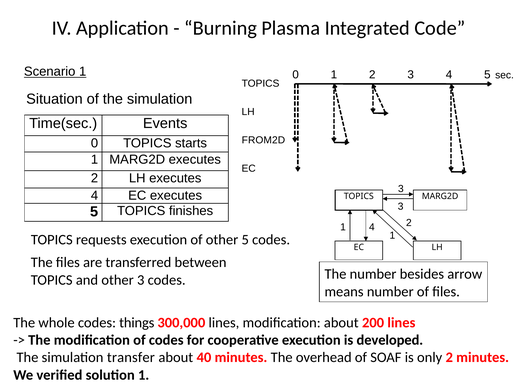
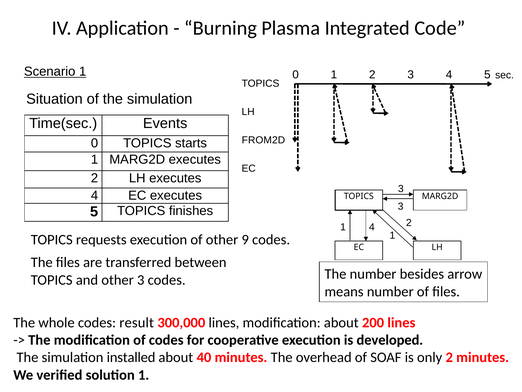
other 5: 5 -> 9
things: things -> result
transfer: transfer -> installed
